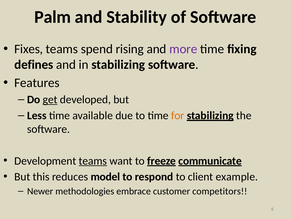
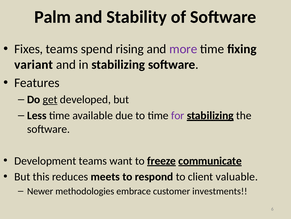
defines: defines -> variant
for colour: orange -> purple
teams at (93, 160) underline: present -> none
model: model -> meets
example: example -> valuable
competitors: competitors -> investments
